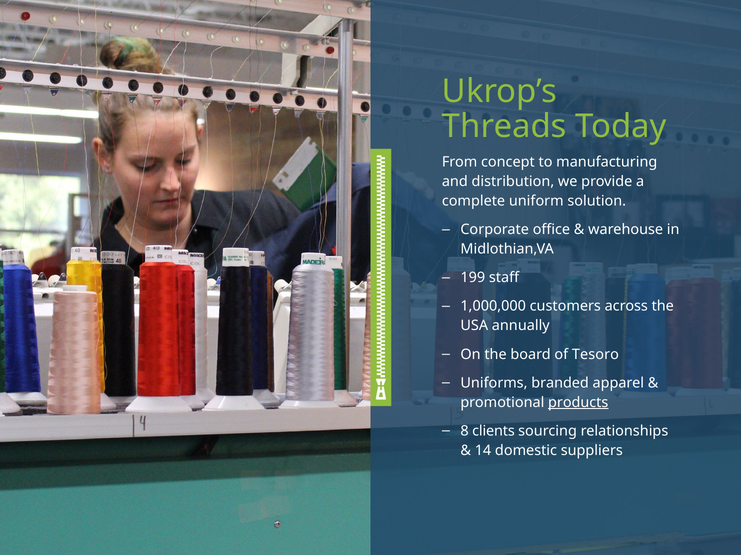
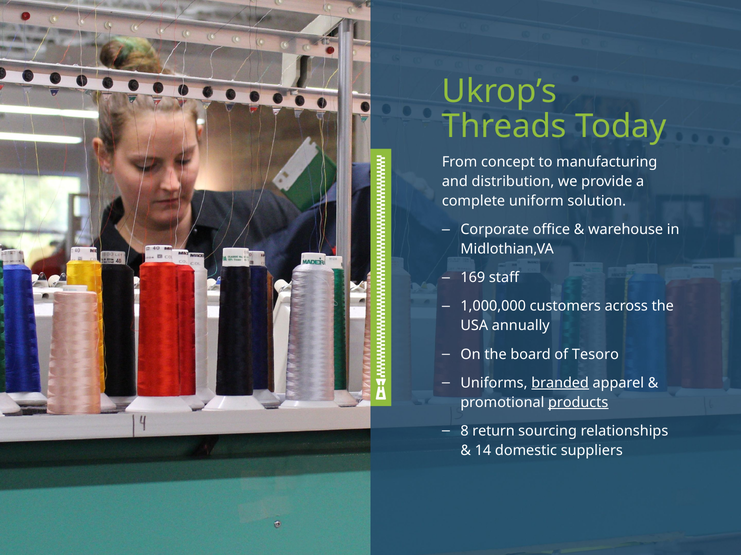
199: 199 -> 169
branded underline: none -> present
clients: clients -> return
